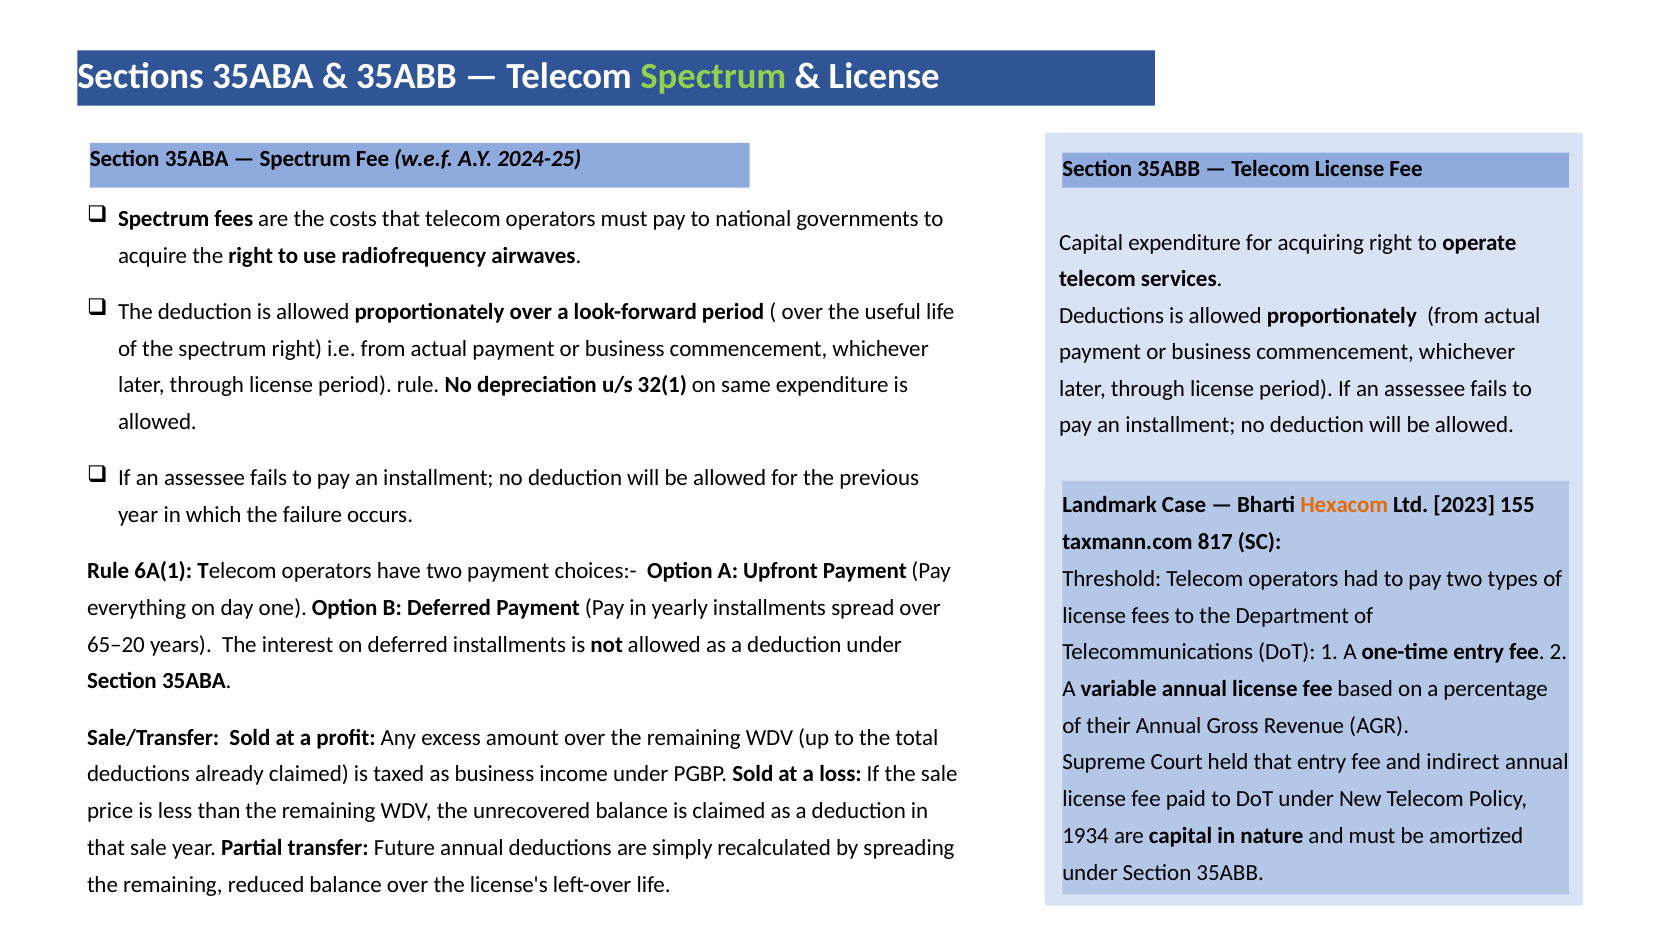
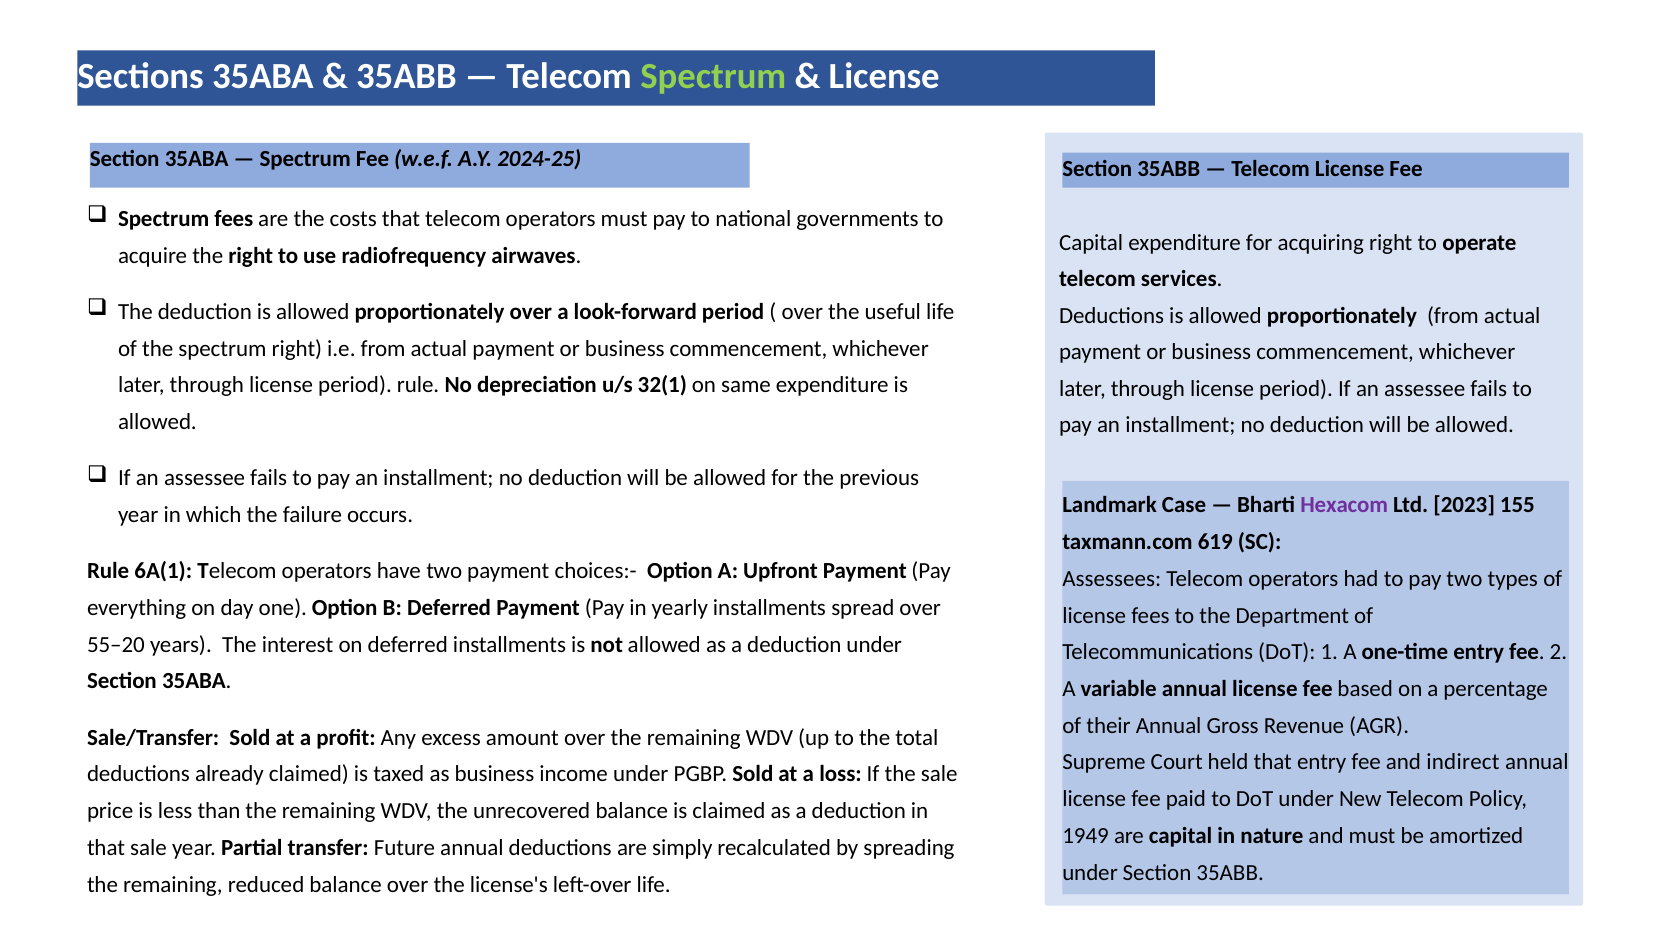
Hexacom colour: orange -> purple
817: 817 -> 619
Threshold: Threshold -> Assessees
65–20: 65–20 -> 55–20
1934: 1934 -> 1949
